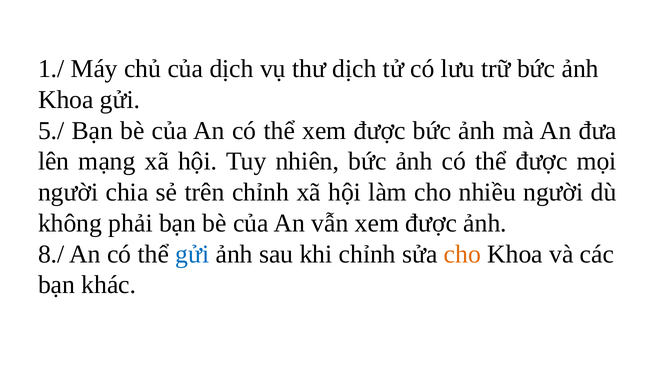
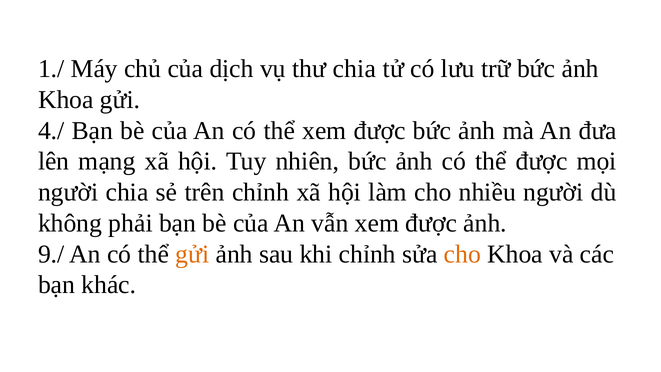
thư dịch: dịch -> chia
5./: 5./ -> 4./
8./: 8./ -> 9./
gửi at (192, 254) colour: blue -> orange
